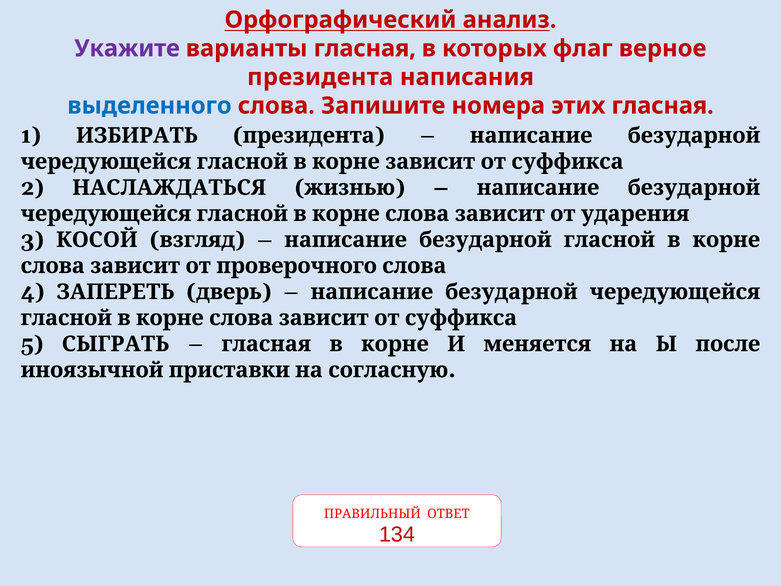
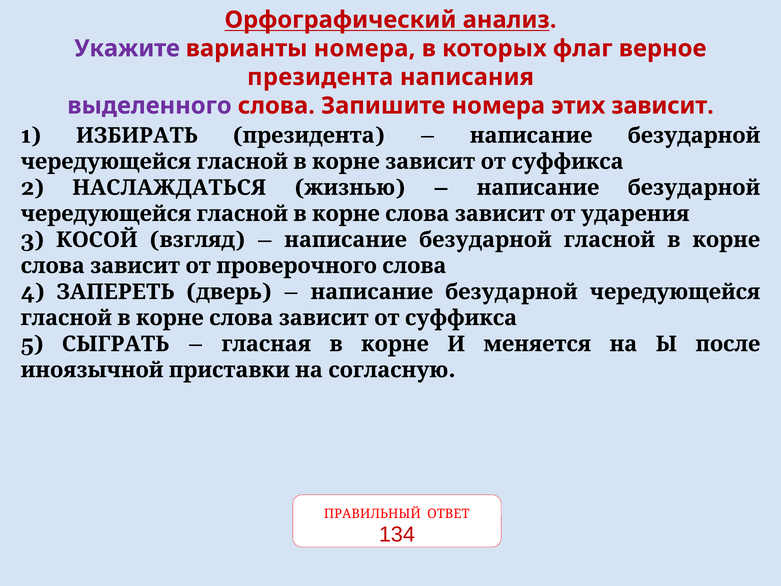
варианты гласная: гласная -> номера
выделенного colour: blue -> purple
этих гласная: гласная -> зависит
